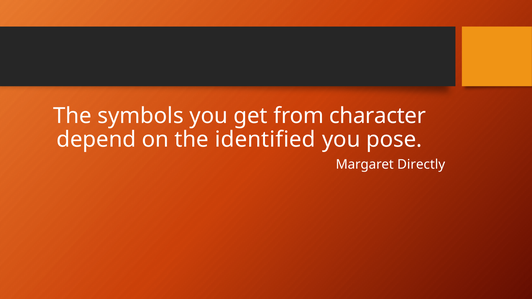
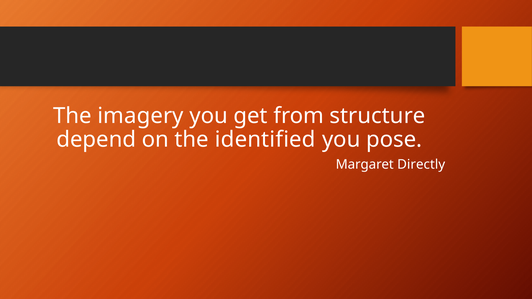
symbols: symbols -> imagery
character: character -> structure
